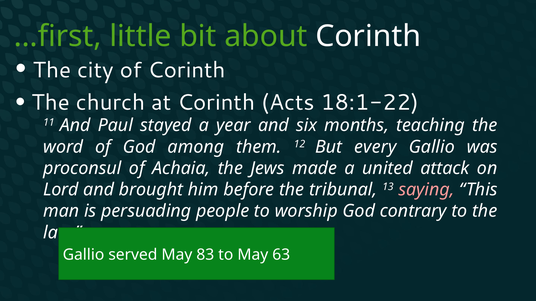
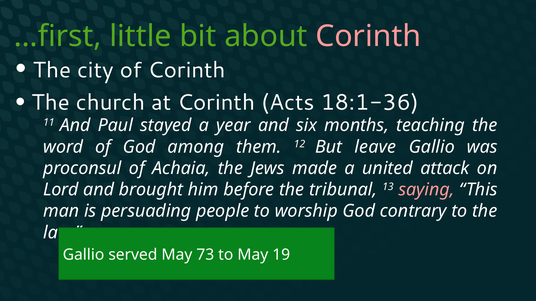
Corinth at (368, 36) colour: white -> pink
18:1-22: 18:1-22 -> 18:1-36
every: every -> leave
83: 83 -> 73
63: 63 -> 19
